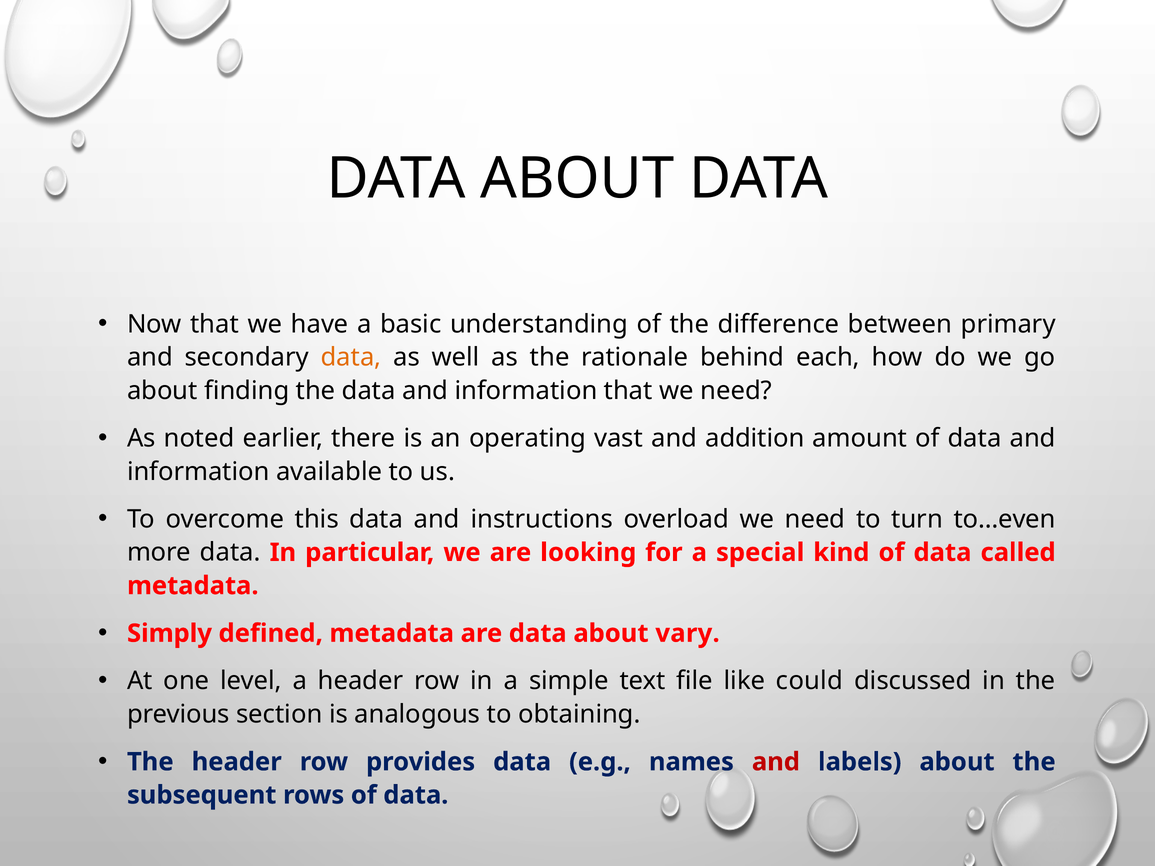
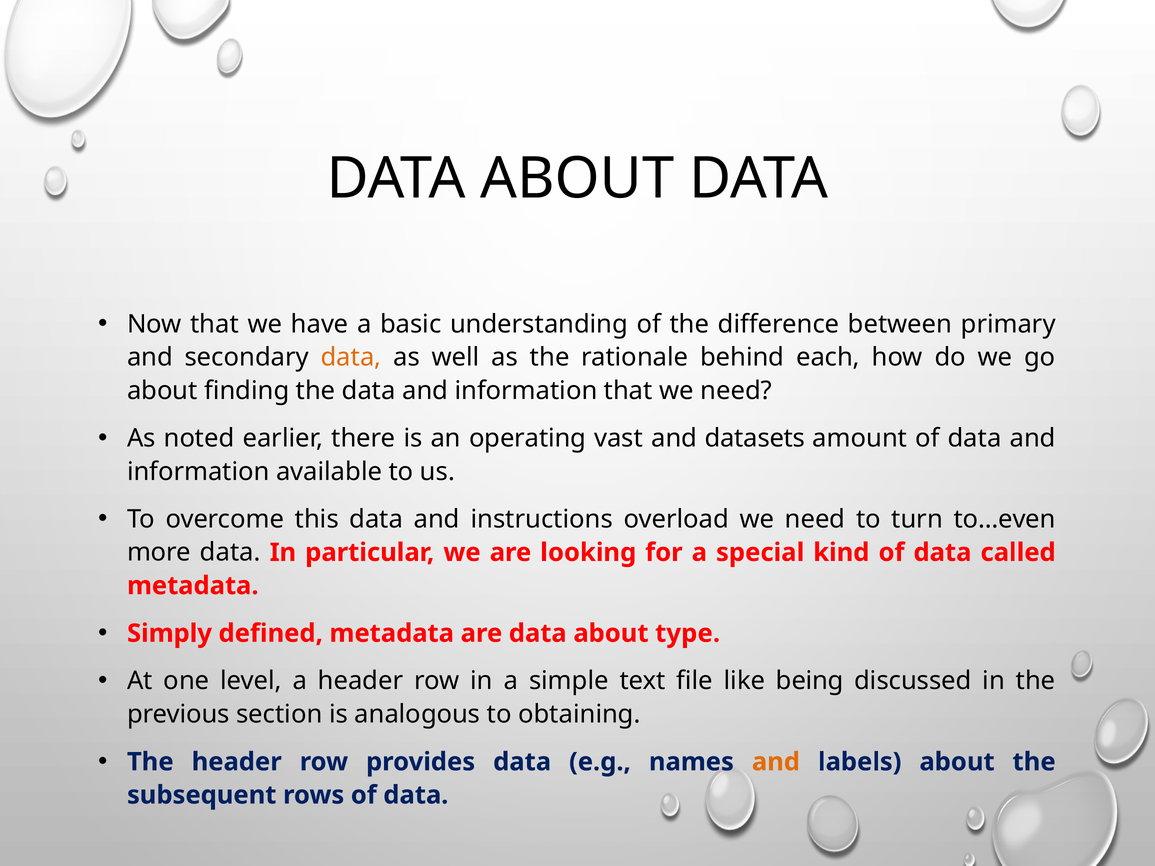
addition: addition -> datasets
vary: vary -> type
could: could -> being
and at (776, 762) colour: red -> orange
